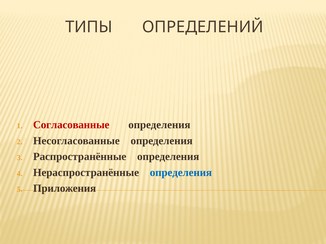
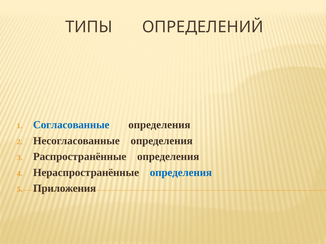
Согласованные colour: red -> blue
